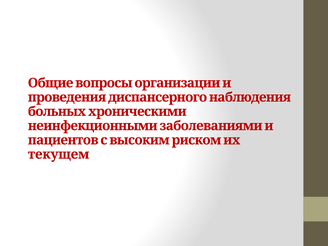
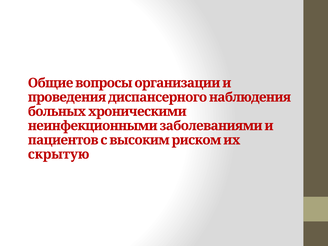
текущем: текущем -> скрытую
